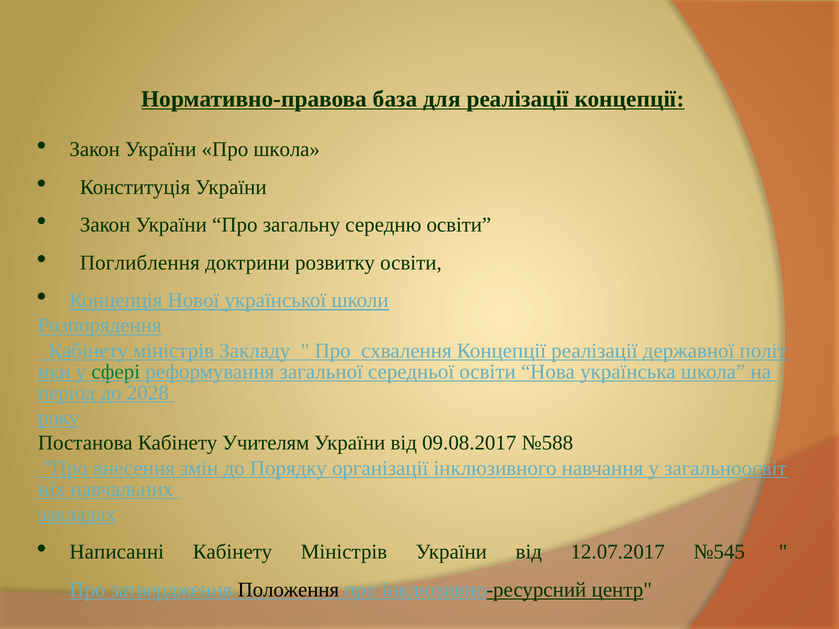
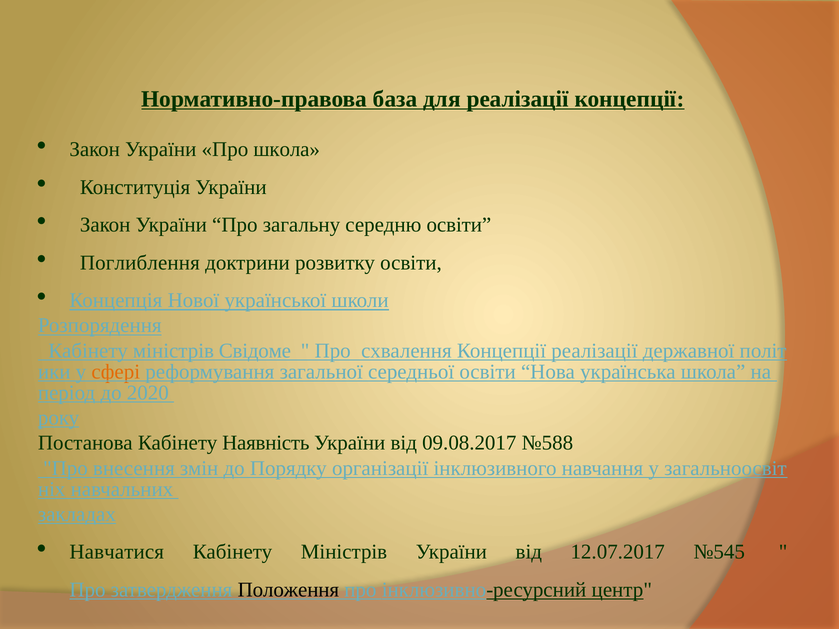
Закладу: Закладу -> Свідоме
сфері colour: green -> orange
2028: 2028 -> 2020
Учителям: Учителям -> Наявність
Написанні: Написанні -> Навчатися
